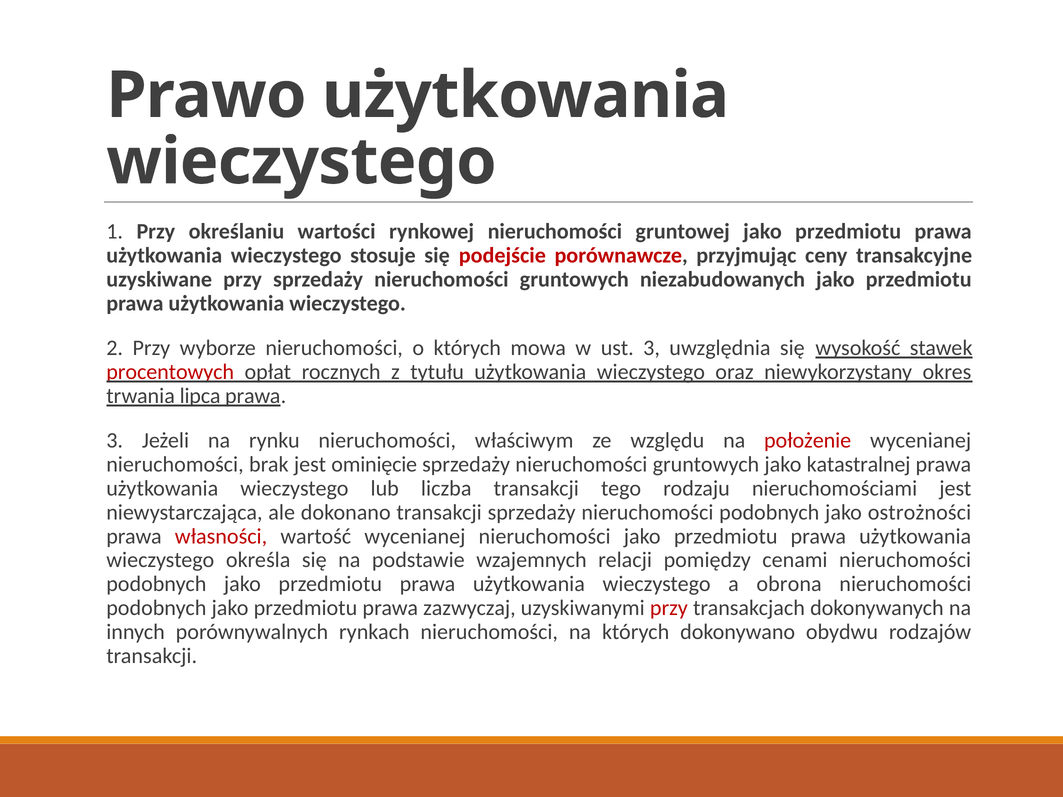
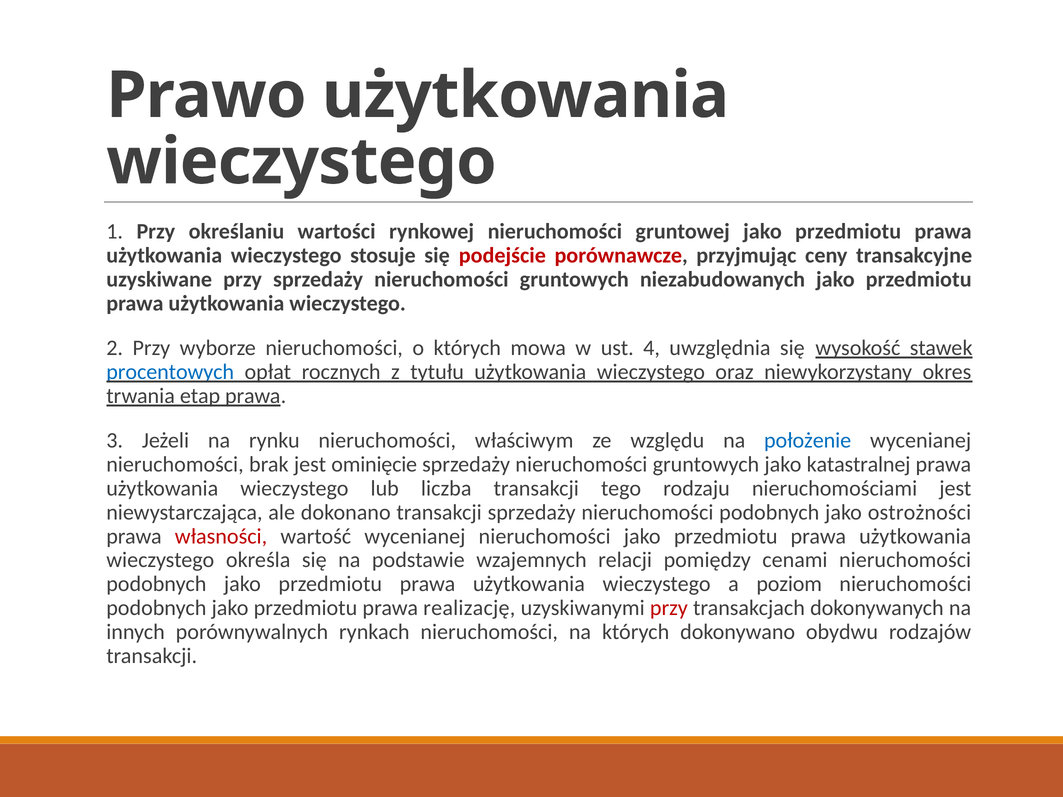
ust 3: 3 -> 4
procentowych colour: red -> blue
lipca: lipca -> etap
położenie colour: red -> blue
obrona: obrona -> poziom
zazwyczaj: zazwyczaj -> realizację
